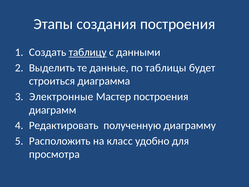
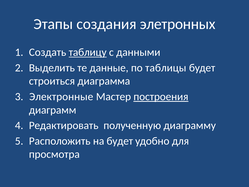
создания построения: построения -> элетронных
построения at (161, 97) underline: none -> present
на класс: класс -> будет
